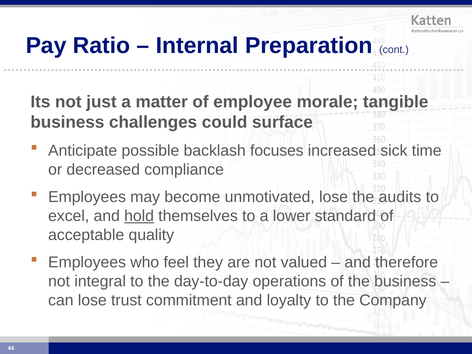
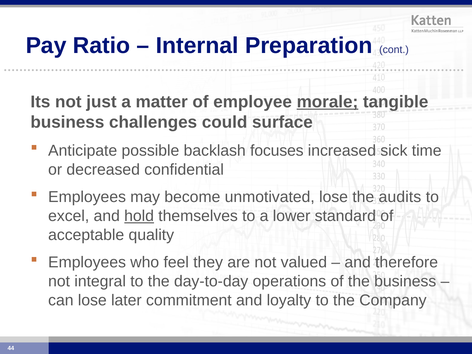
morale underline: none -> present
compliance: compliance -> confidential
trust: trust -> later
